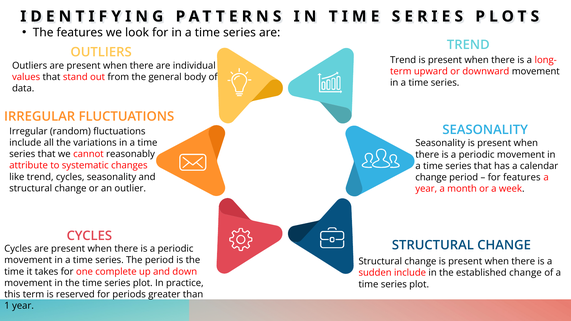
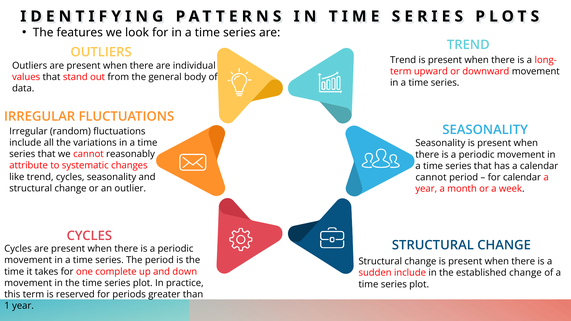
change at (431, 177): change -> cannot
for features: features -> calendar
